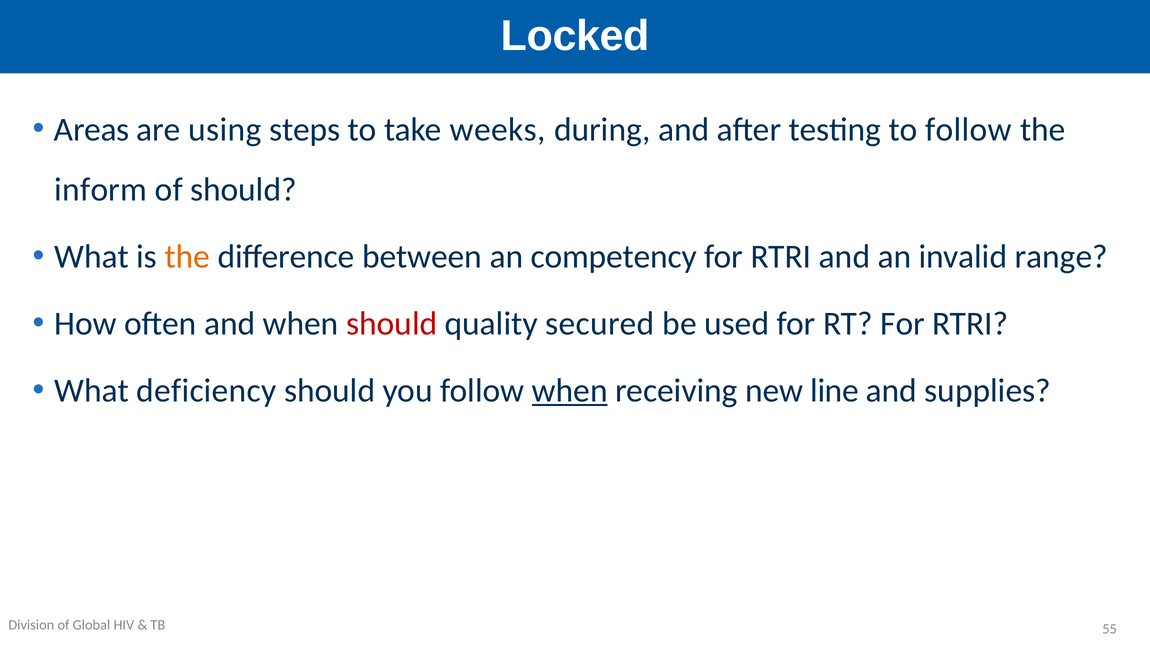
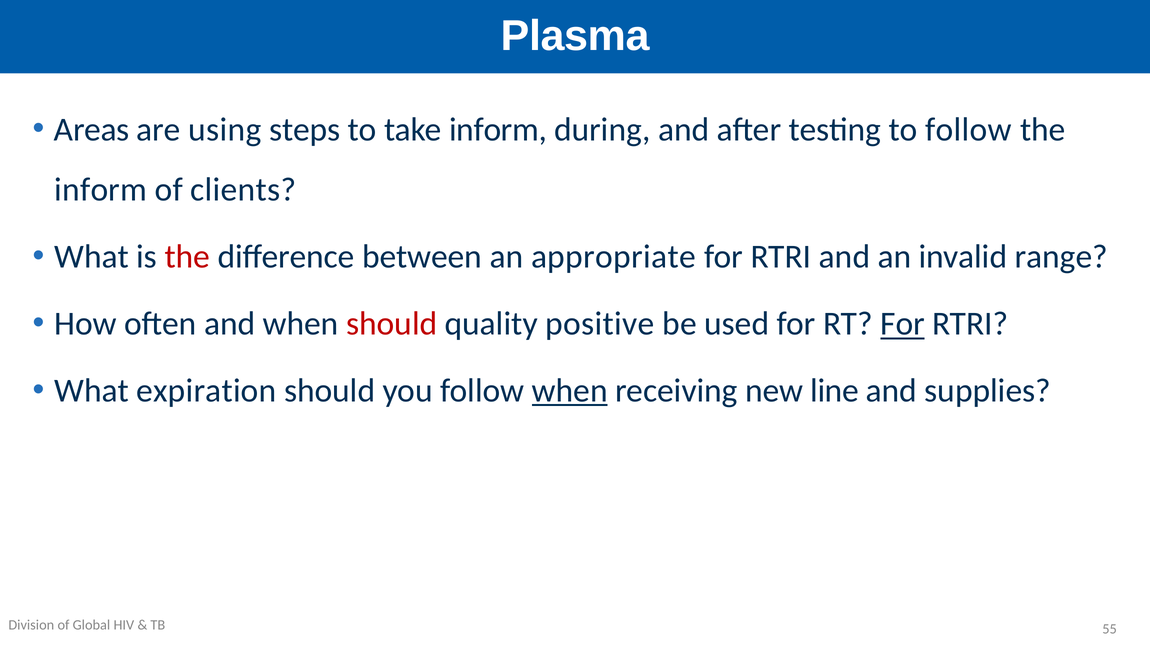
Locked: Locked -> Plasma
take weeks: weeks -> inform
of should: should -> clients
the at (187, 257) colour: orange -> red
competency: competency -> appropriate
secured: secured -> positive
For at (903, 324) underline: none -> present
deficiency: deficiency -> expiration
